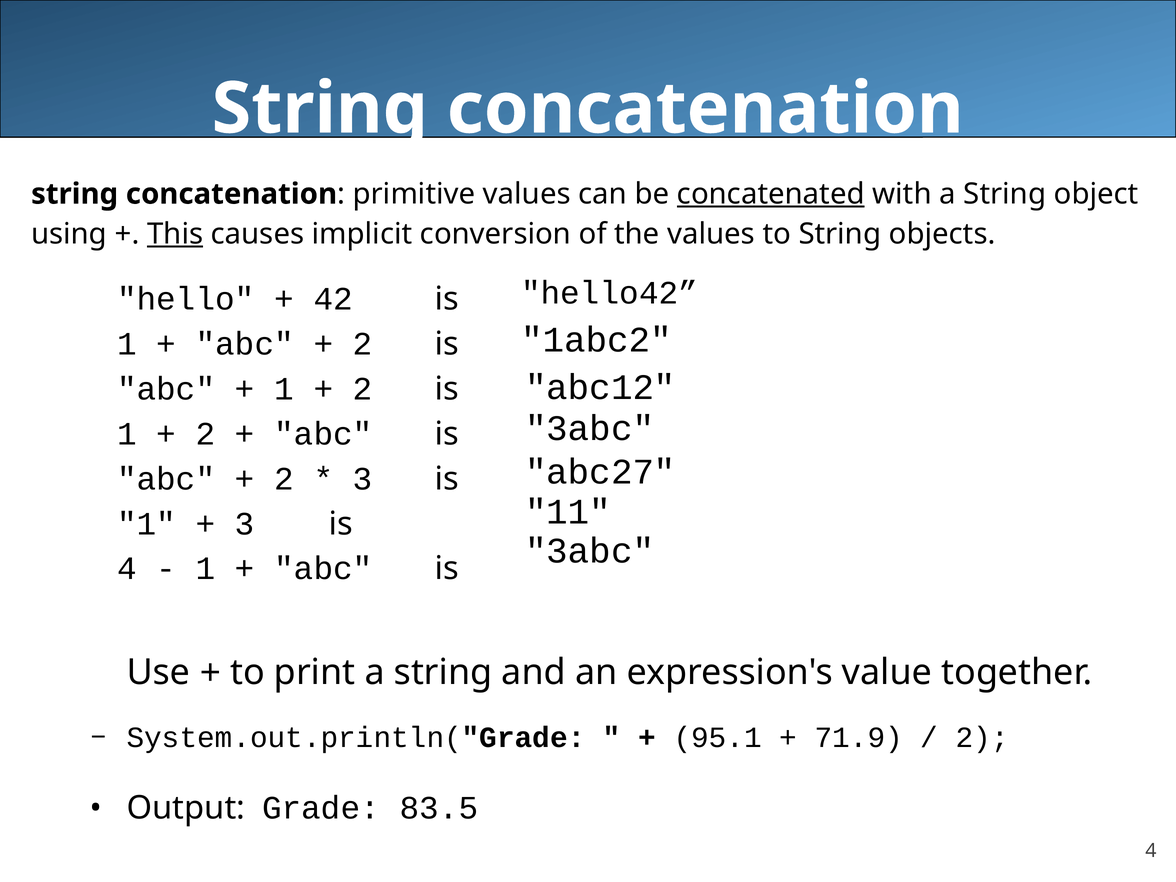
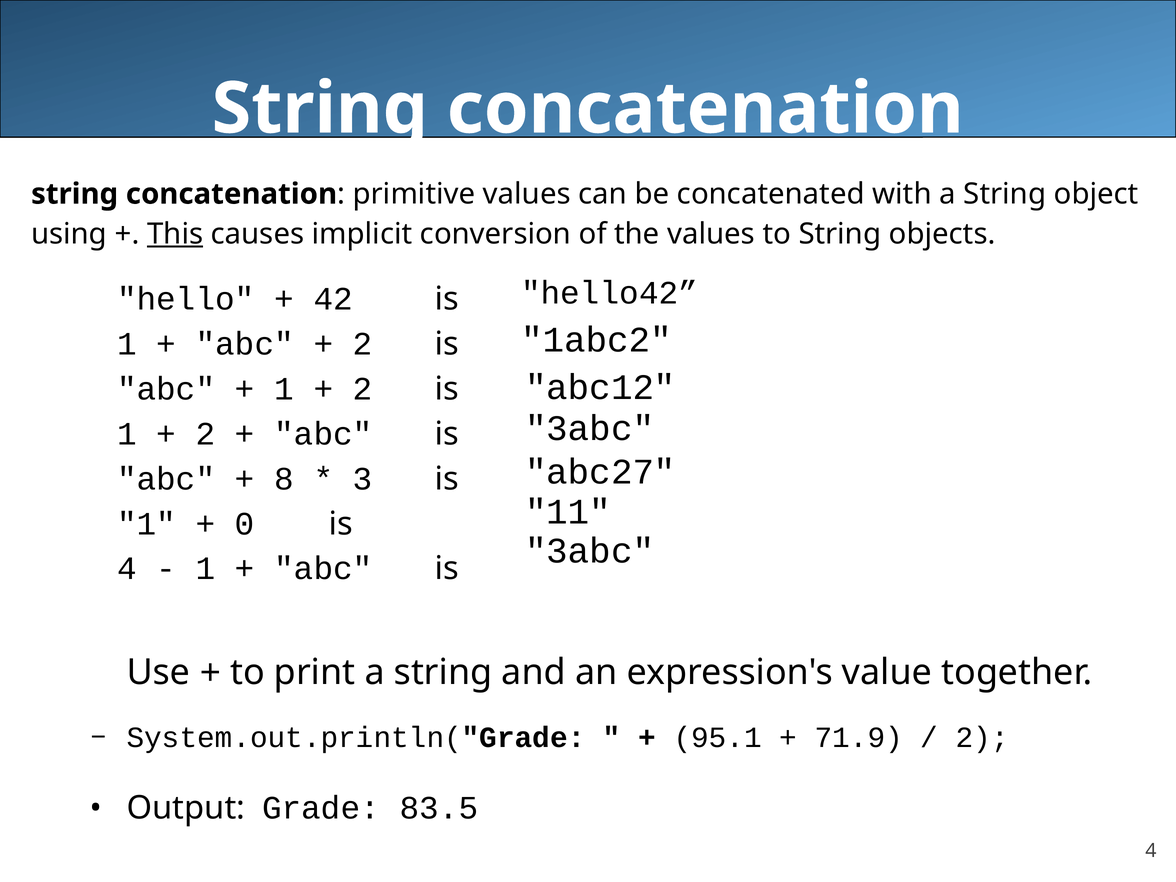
concatenated underline: present -> none
2 at (284, 479): 2 -> 8
3 at (245, 524): 3 -> 0
